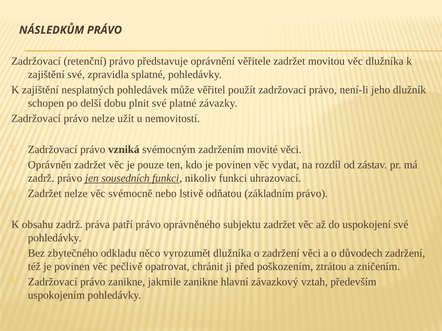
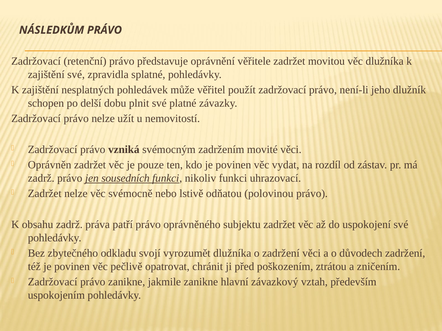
základním: základním -> polovinou
něco: něco -> svojí
